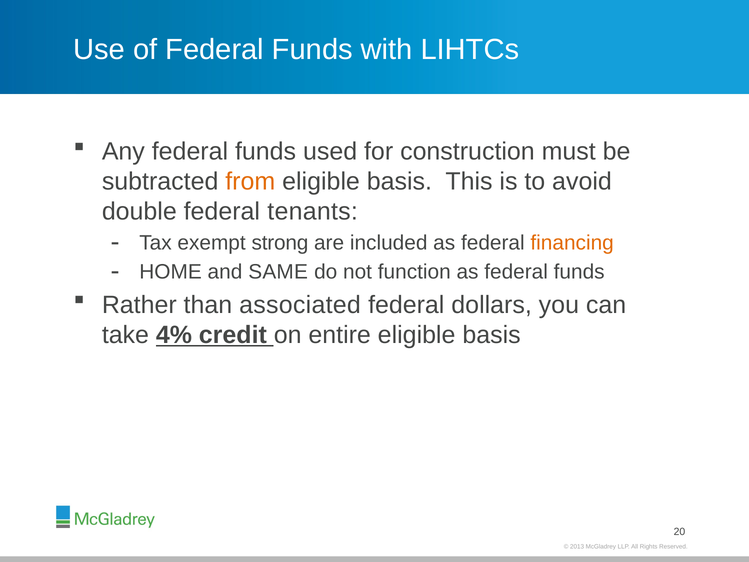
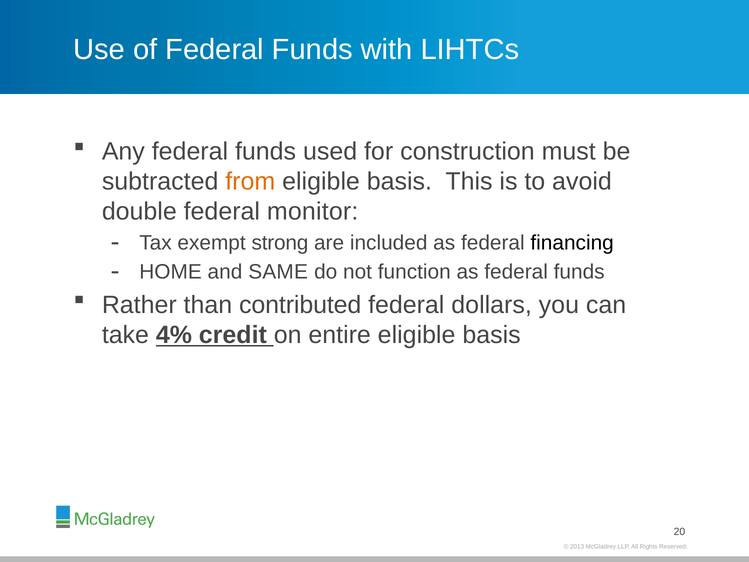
tenants: tenants -> monitor
financing colour: orange -> black
associated: associated -> contributed
